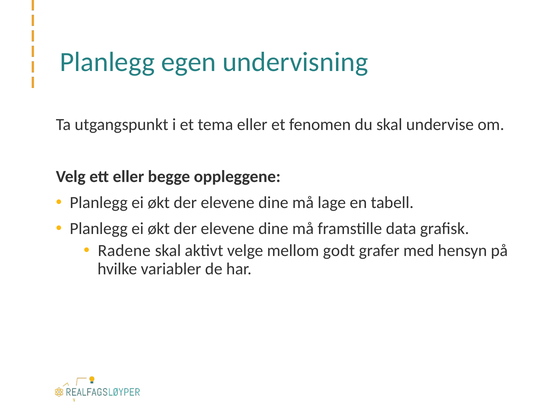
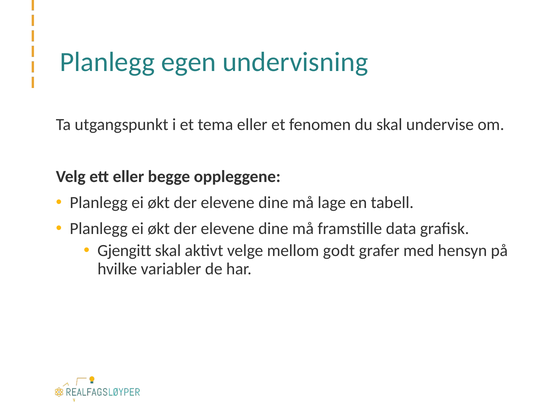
Radene: Radene -> Gjengitt
